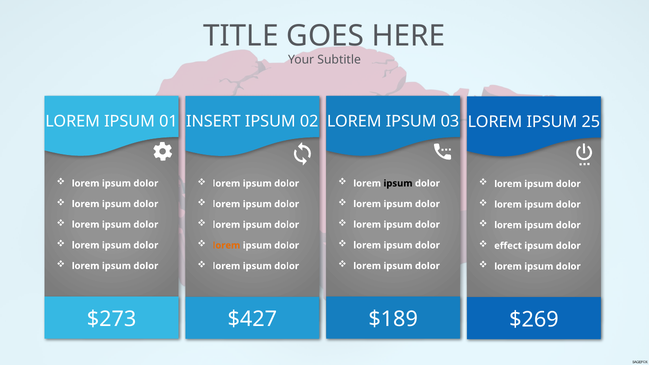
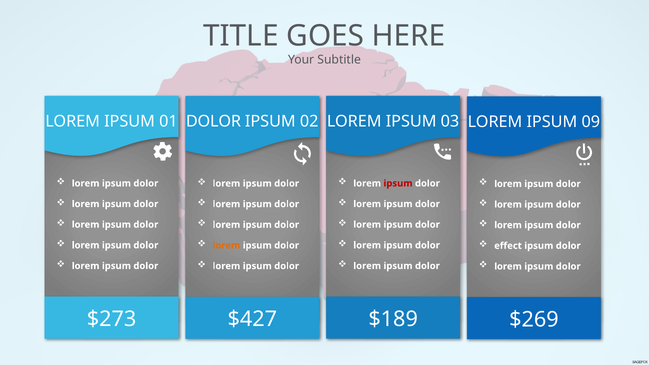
INSERT at (213, 121): INSERT -> DOLOR
25: 25 -> 09
ipsum at (398, 183) colour: black -> red
